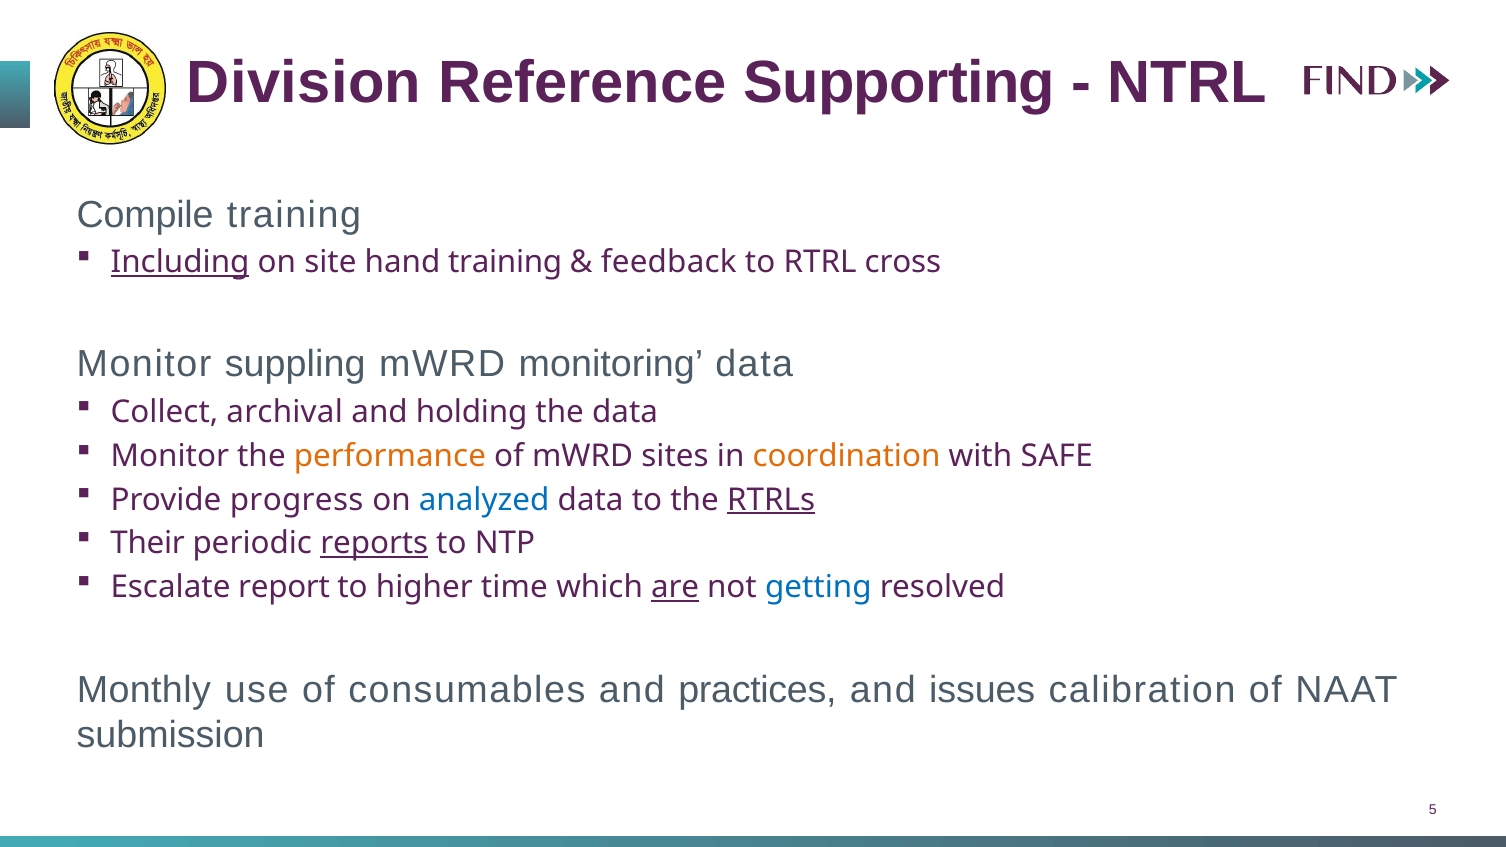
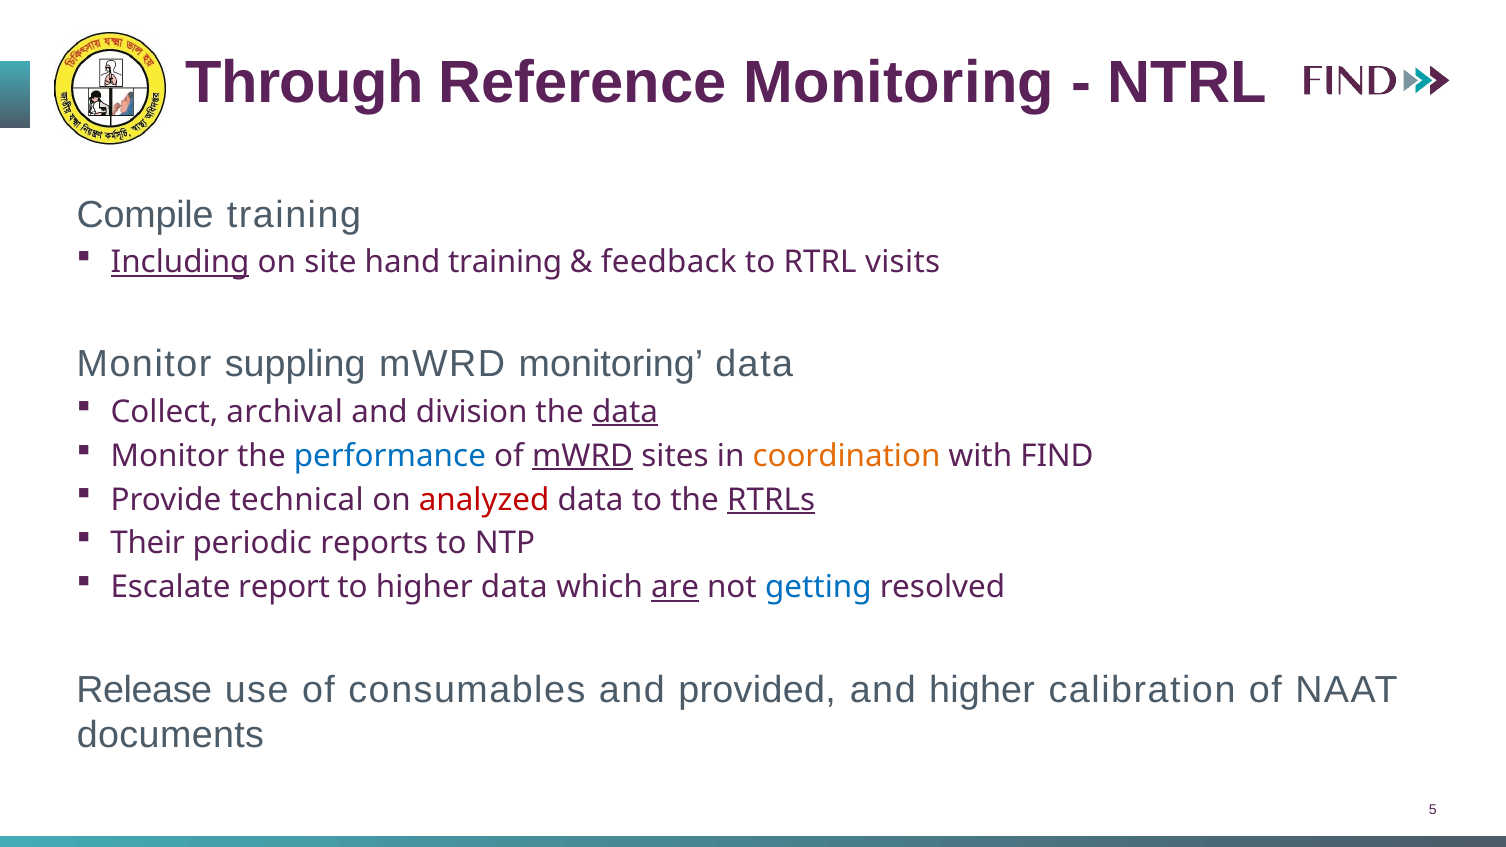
Division: Division -> Through
Reference Supporting: Supporting -> Monitoring
cross: cross -> visits
holding: holding -> division
data at (625, 412) underline: none -> present
performance colour: orange -> blue
mWRD at (583, 456) underline: none -> present
SAFE: SAFE -> FIND
progress: progress -> technical
analyzed colour: blue -> red
reports underline: present -> none
higher time: time -> data
Monthly: Monthly -> Release
practices: practices -> provided
and issues: issues -> higher
submission: submission -> documents
